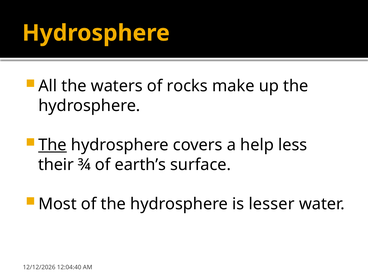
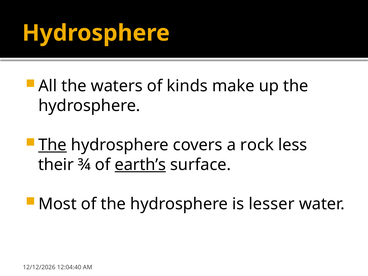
rocks: rocks -> kinds
help: help -> rock
earth’s underline: none -> present
